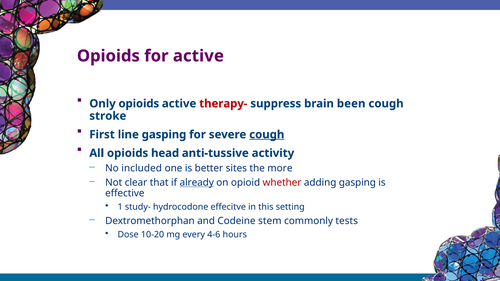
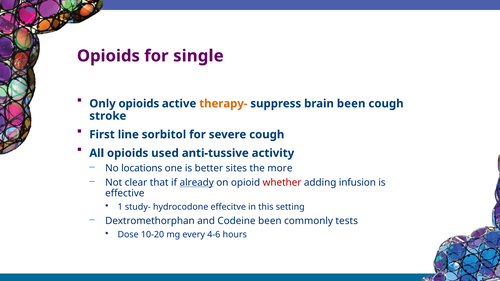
for active: active -> single
therapy- colour: red -> orange
line gasping: gasping -> sorbitol
cough at (267, 135) underline: present -> none
head: head -> used
included: included -> locations
adding gasping: gasping -> infusion
Codeine stem: stem -> been
